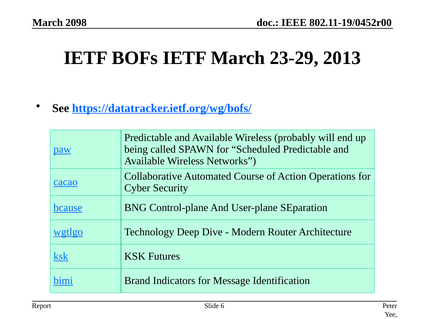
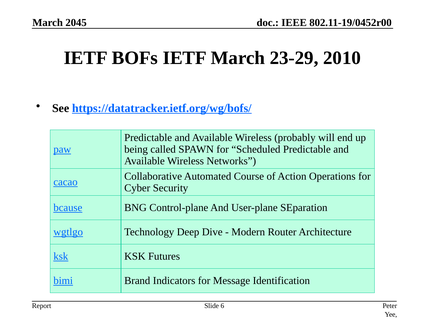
2098: 2098 -> 2045
2013: 2013 -> 2010
